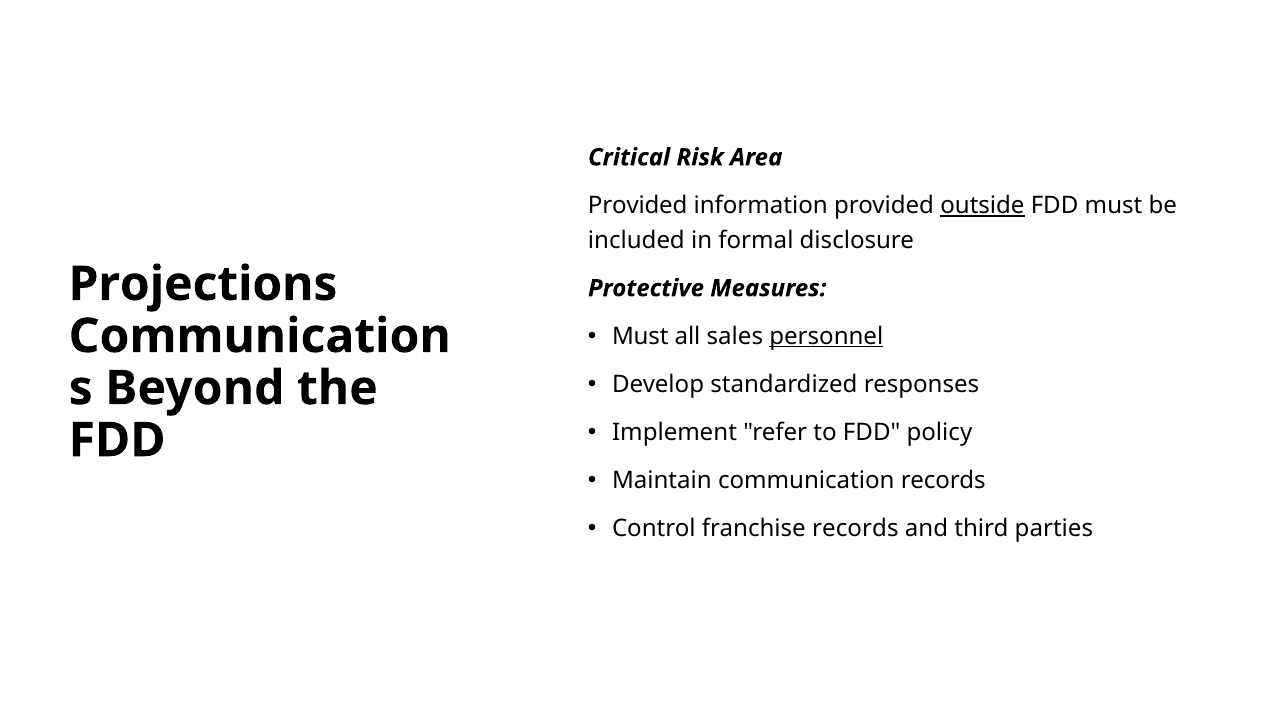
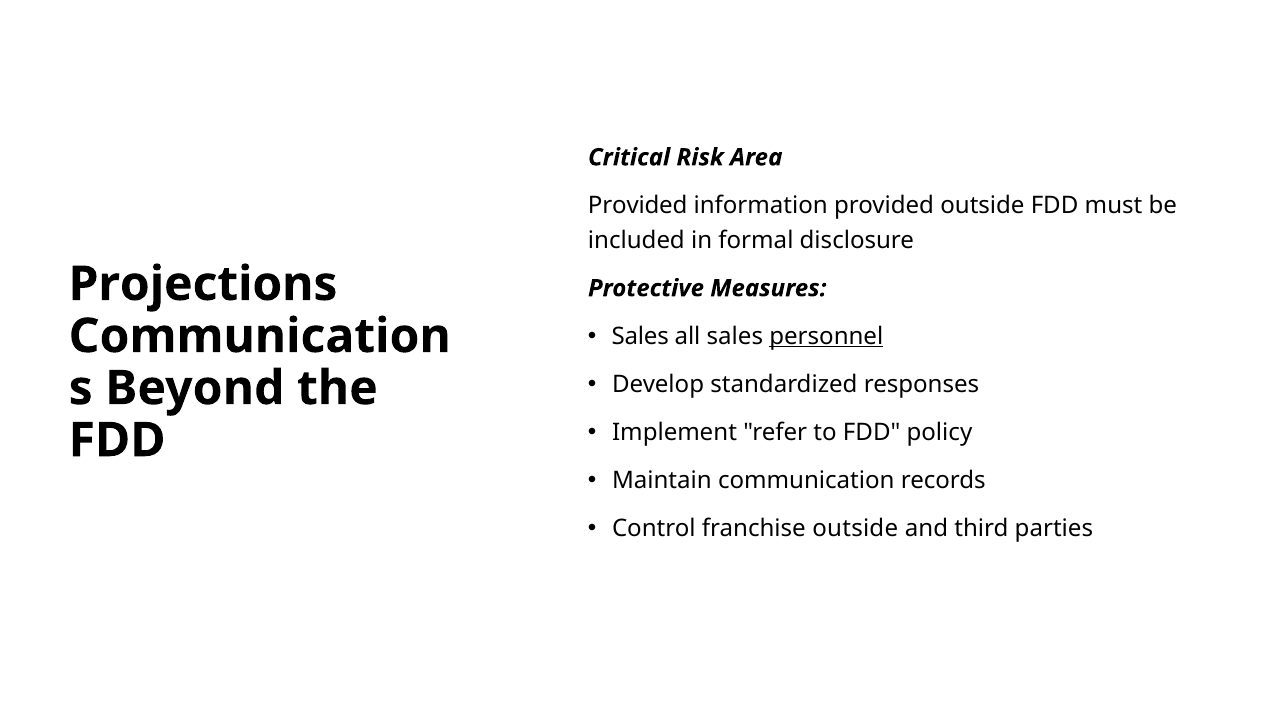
outside at (982, 205) underline: present -> none
Must at (640, 336): Must -> Sales
franchise records: records -> outside
